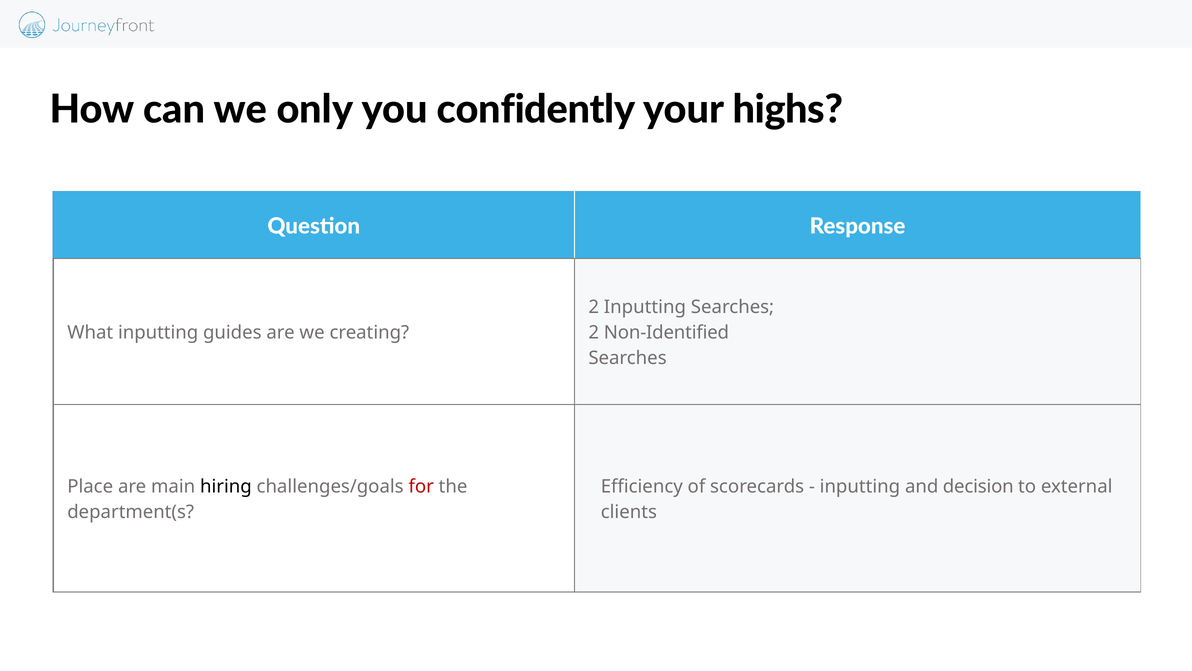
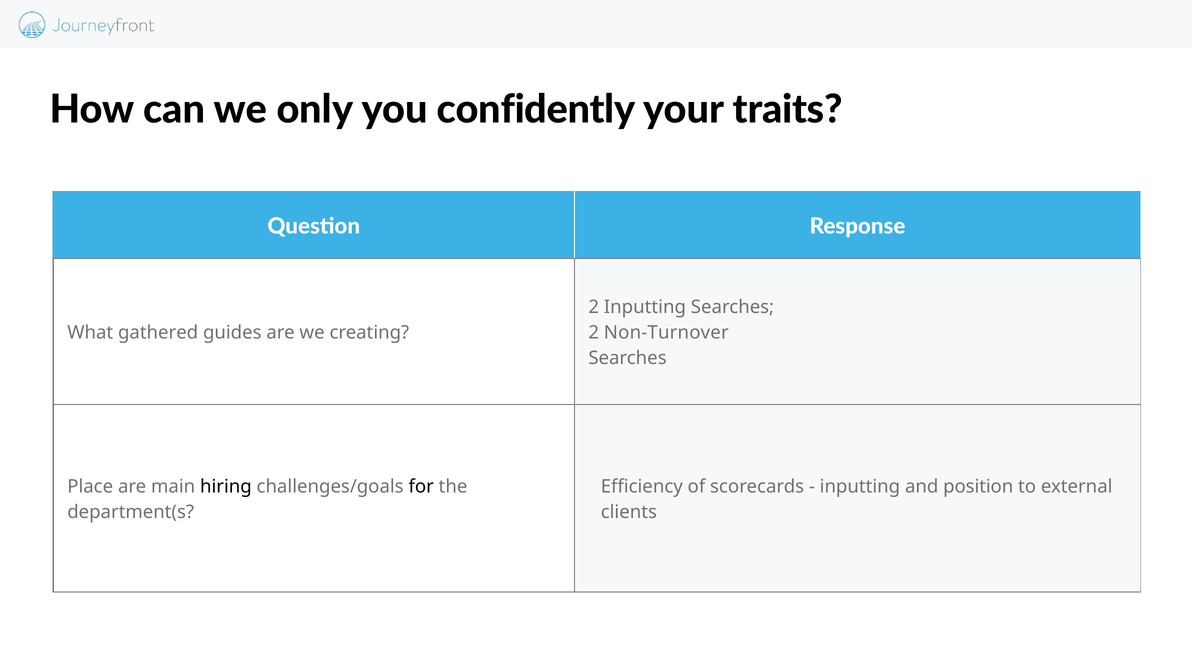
highs: highs -> traits
What inputting: inputting -> gathered
Non-Identified: Non-Identified -> Non-Turnover
for colour: red -> black
decision: decision -> position
